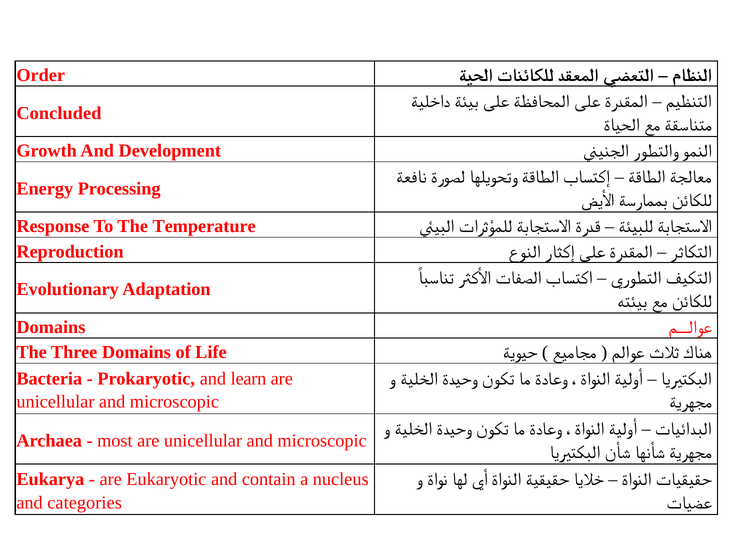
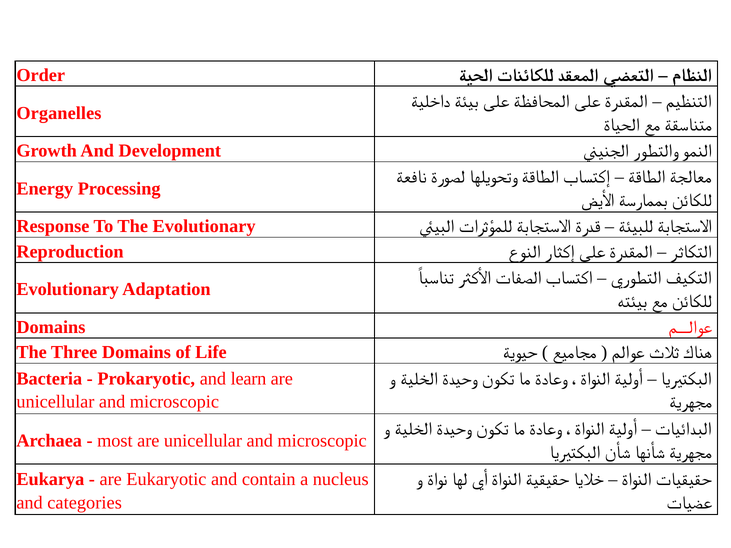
Concluded: Concluded -> Organelles
The Temperature: Temperature -> Evolutionary
